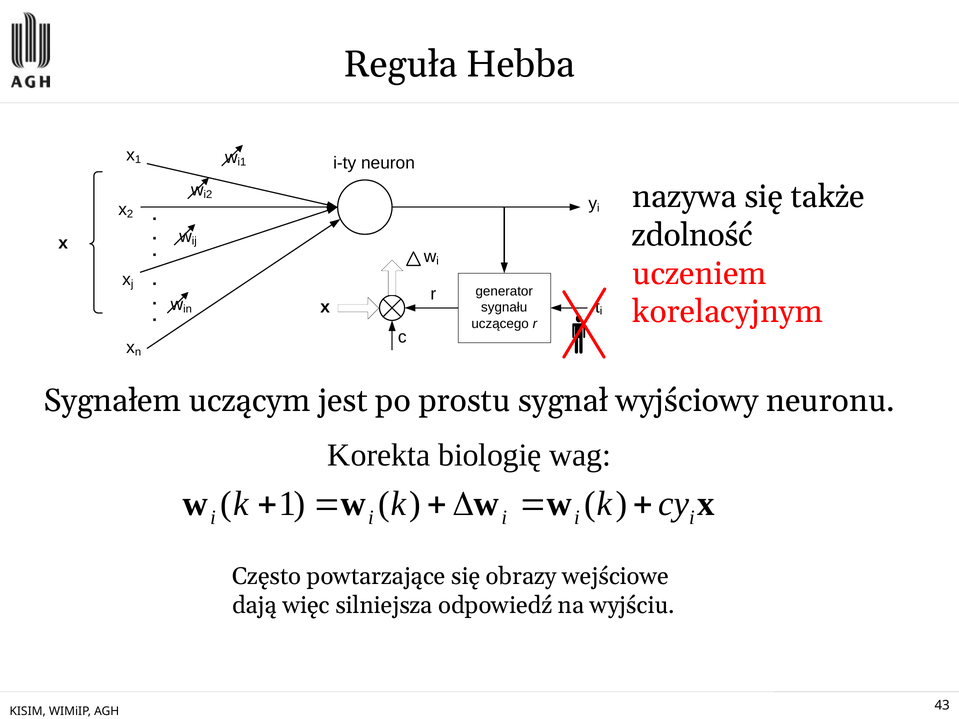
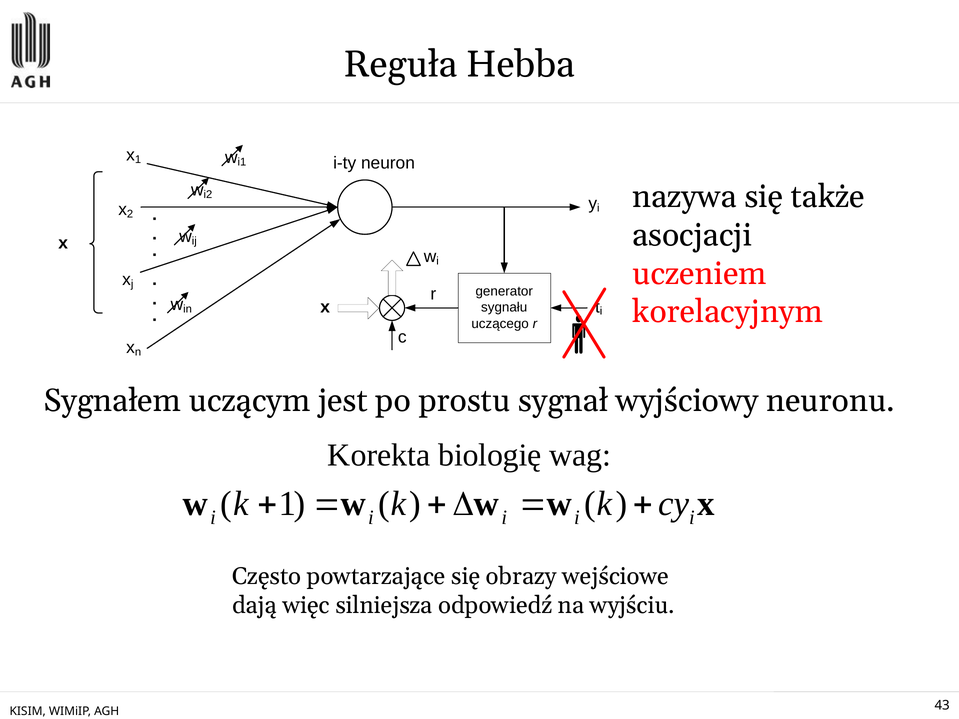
zdolność: zdolność -> asocjacji
